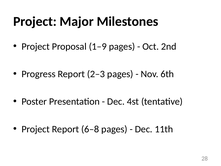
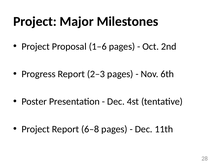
1–9: 1–9 -> 1–6
